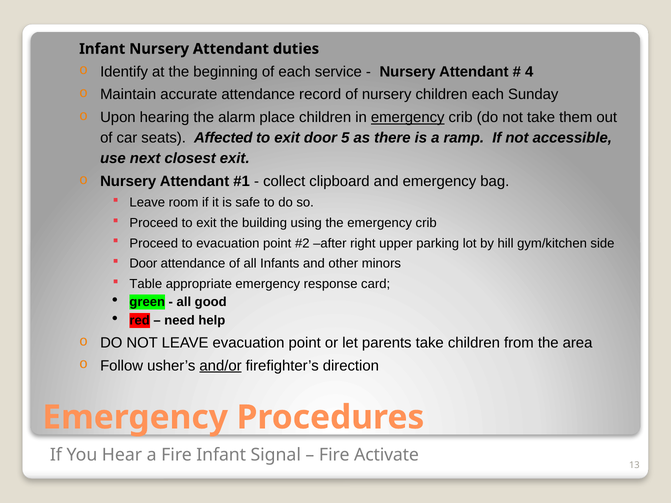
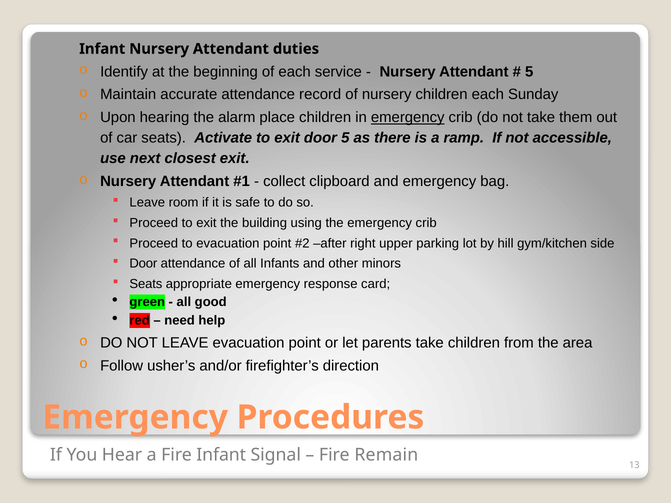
4 at (529, 72): 4 -> 5
Affected: Affected -> Activate
Table at (146, 284): Table -> Seats
and/or underline: present -> none
Activate: Activate -> Remain
